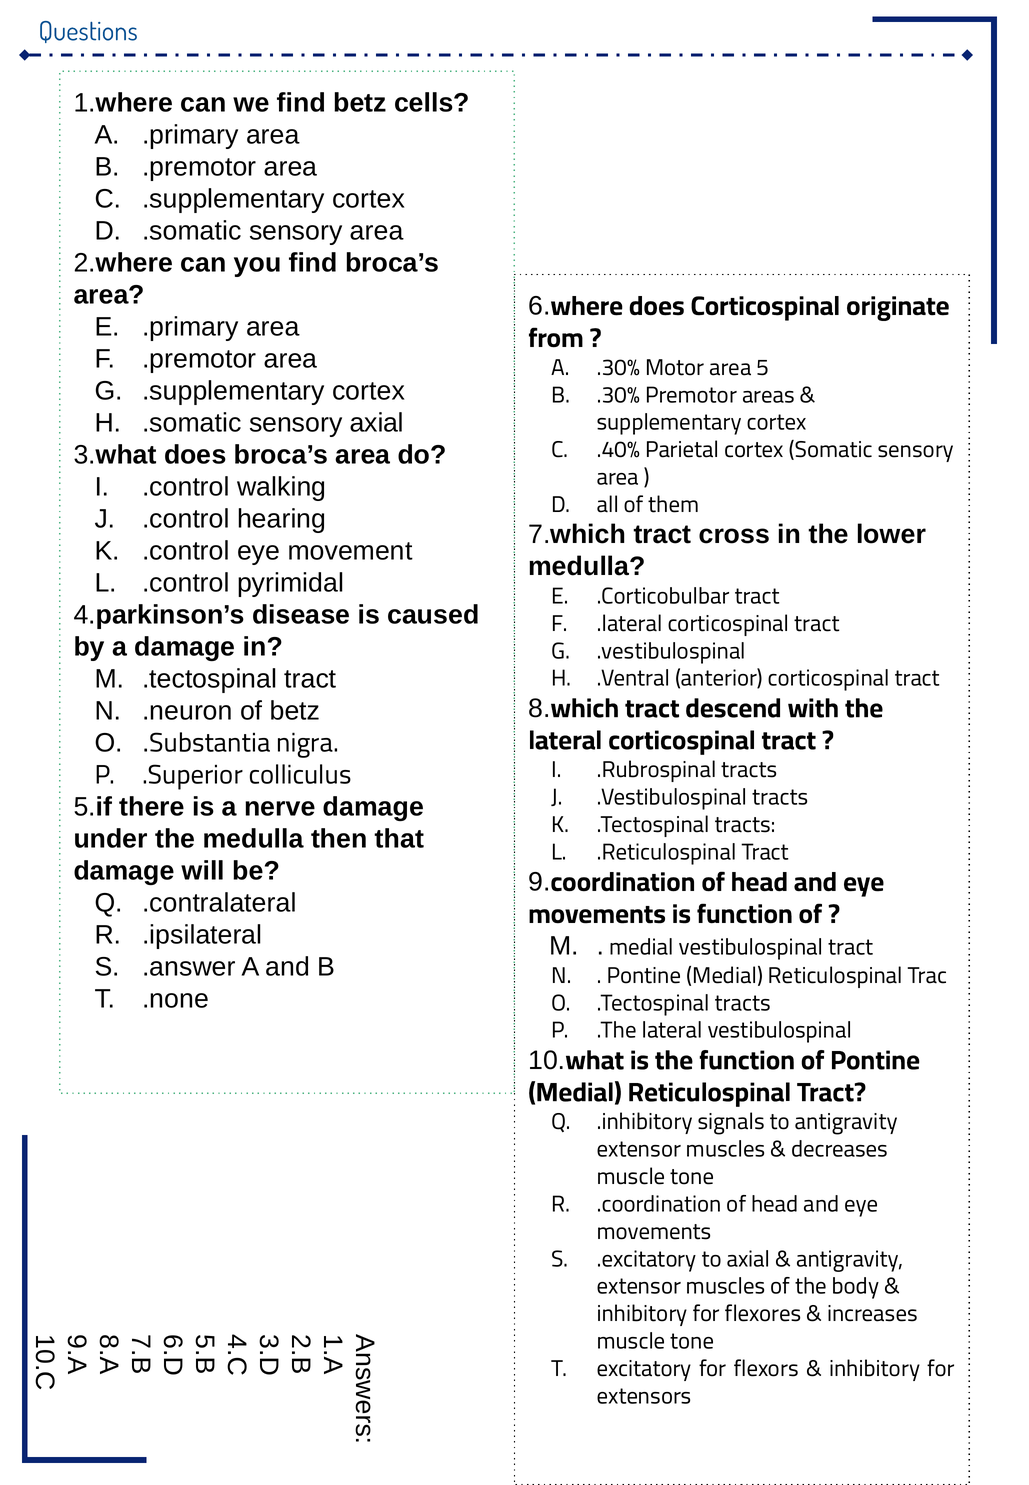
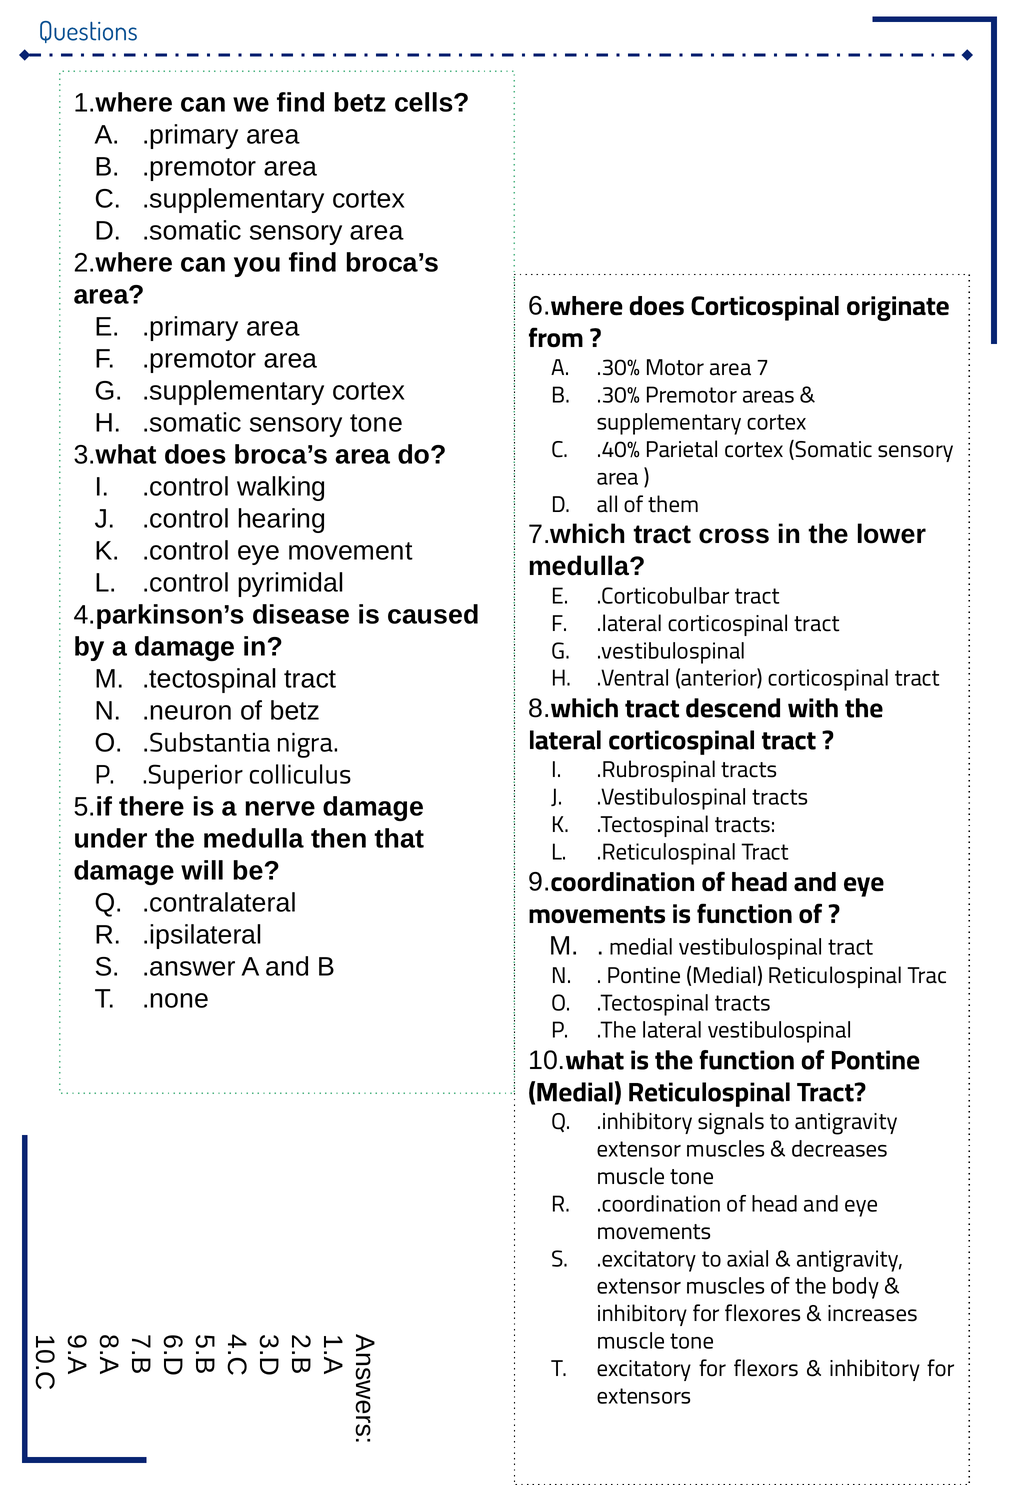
area 5: 5 -> 7
sensory axial: axial -> tone
